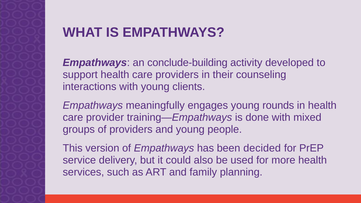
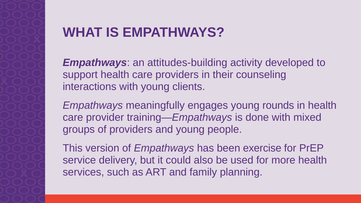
conclude-building: conclude-building -> attitudes-building
decided: decided -> exercise
